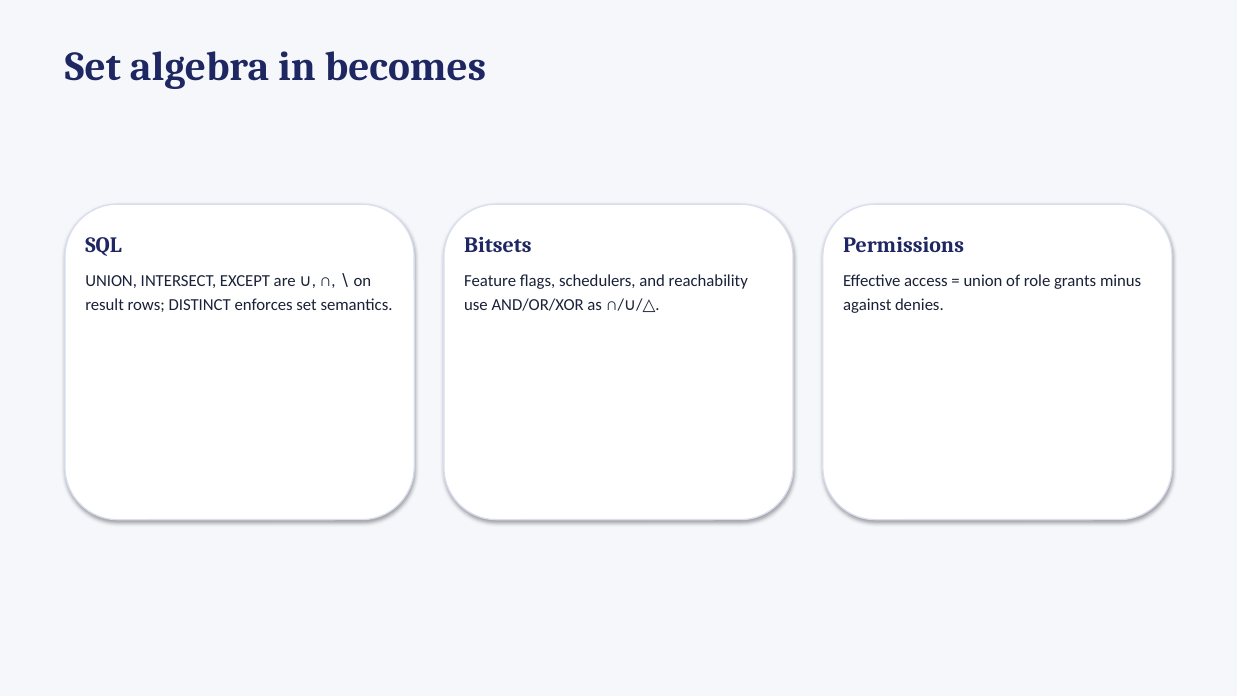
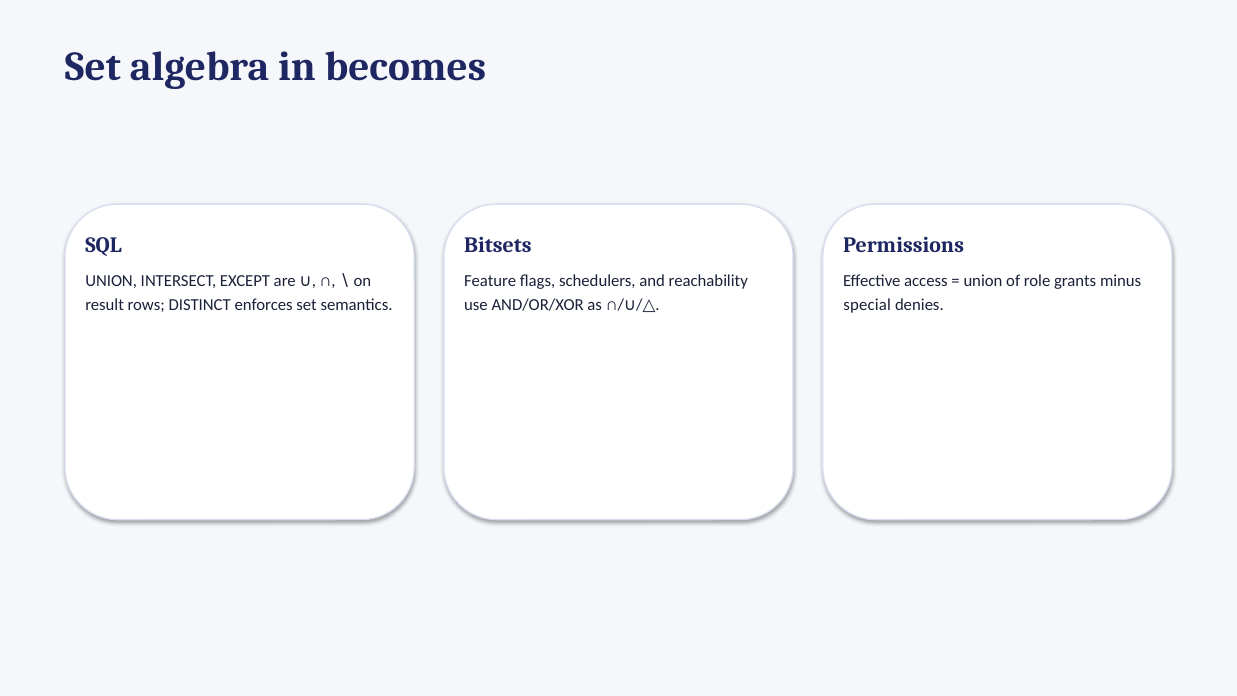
against: against -> special
